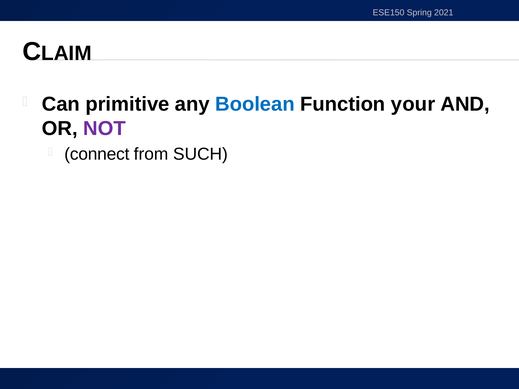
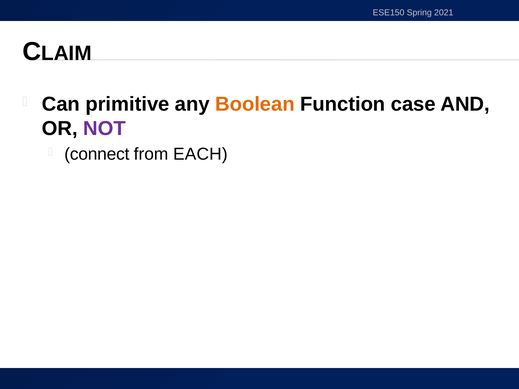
Boolean colour: blue -> orange
your: your -> case
SUCH: SUCH -> EACH
